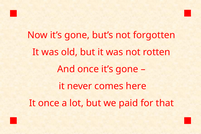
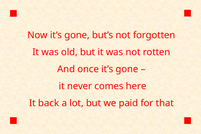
It once: once -> back
